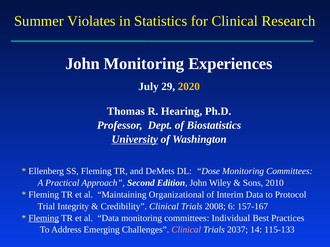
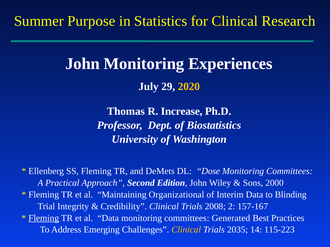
Violates: Violates -> Purpose
Hearing: Hearing -> Increase
University underline: present -> none
2010: 2010 -> 2000
Protocol: Protocol -> Blinding
6: 6 -> 2
Individual: Individual -> Generated
Clinical at (186, 230) colour: pink -> yellow
2037: 2037 -> 2035
115-133: 115-133 -> 115-223
